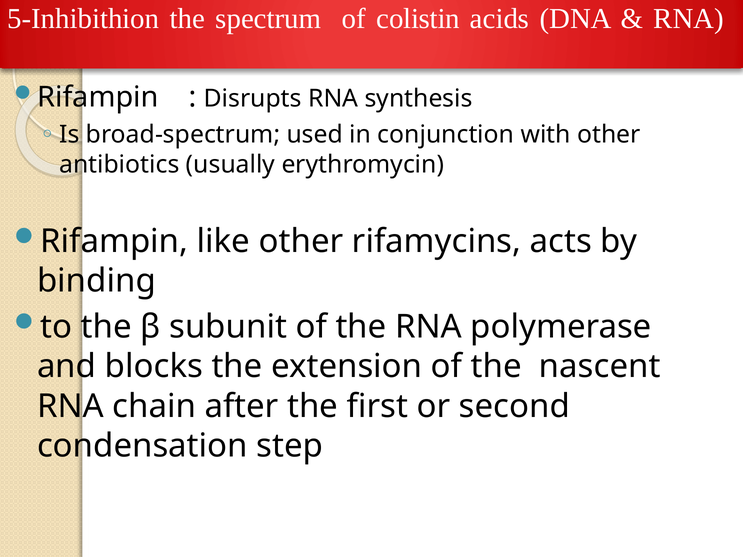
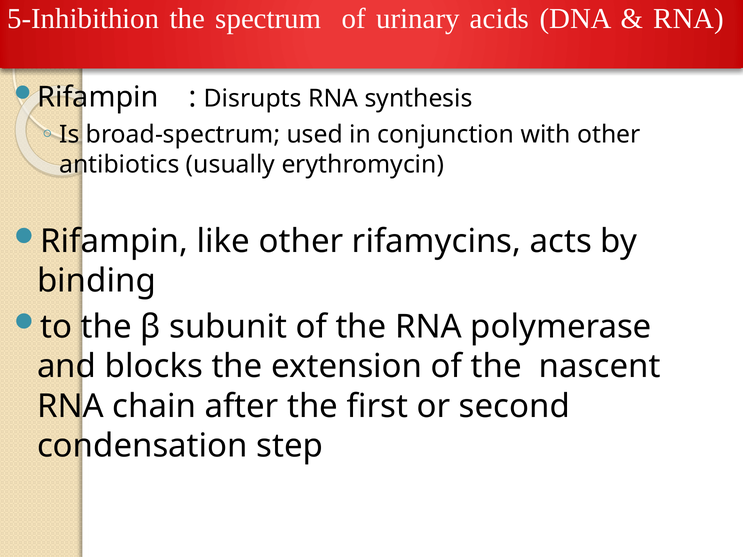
colistin: colistin -> urinary
